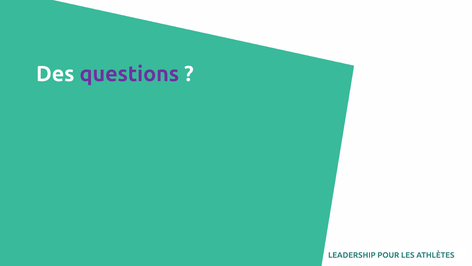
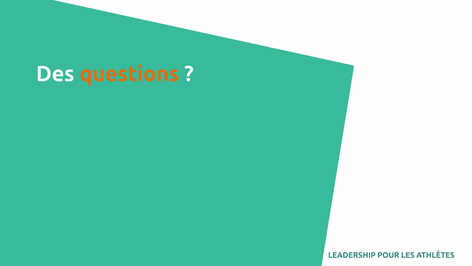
questions colour: purple -> orange
